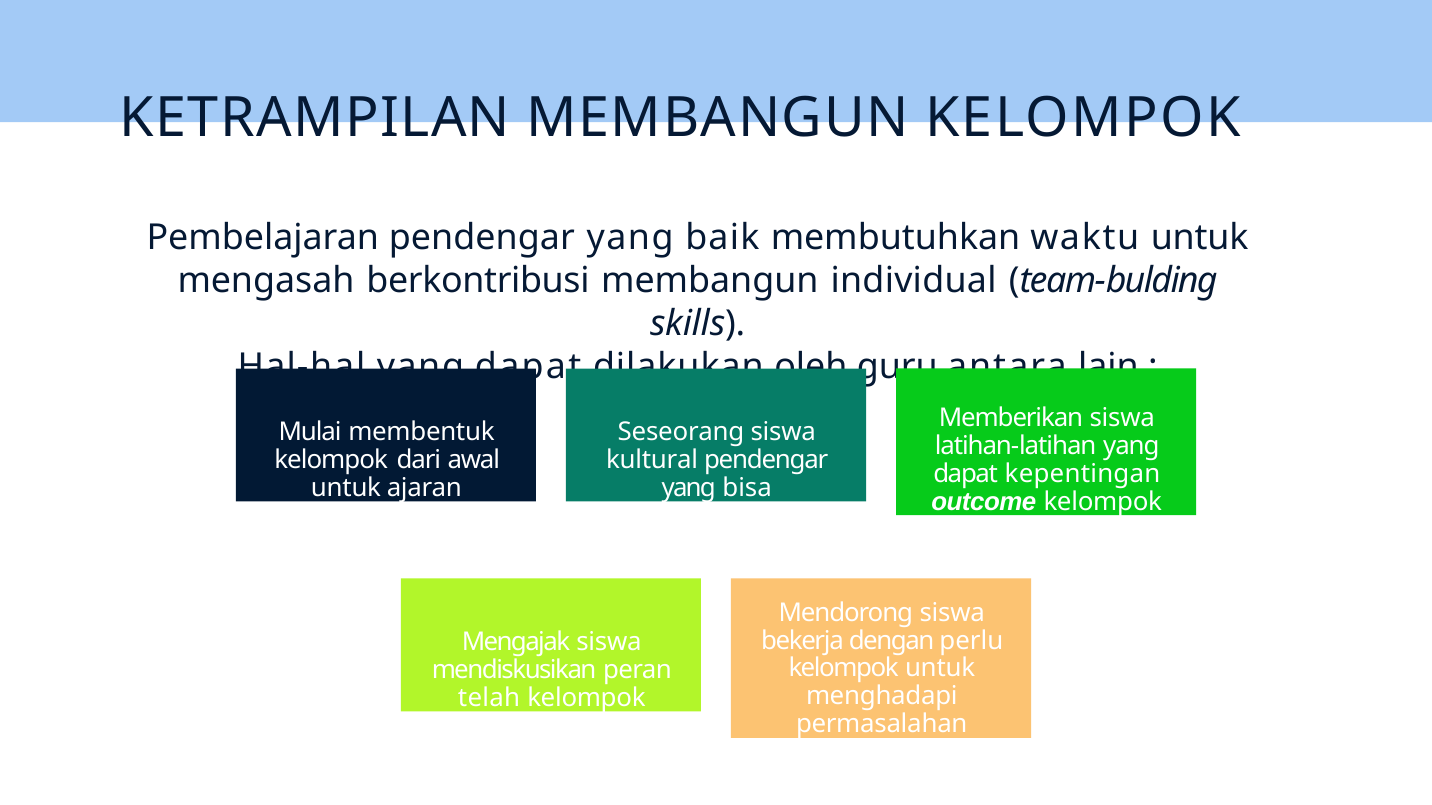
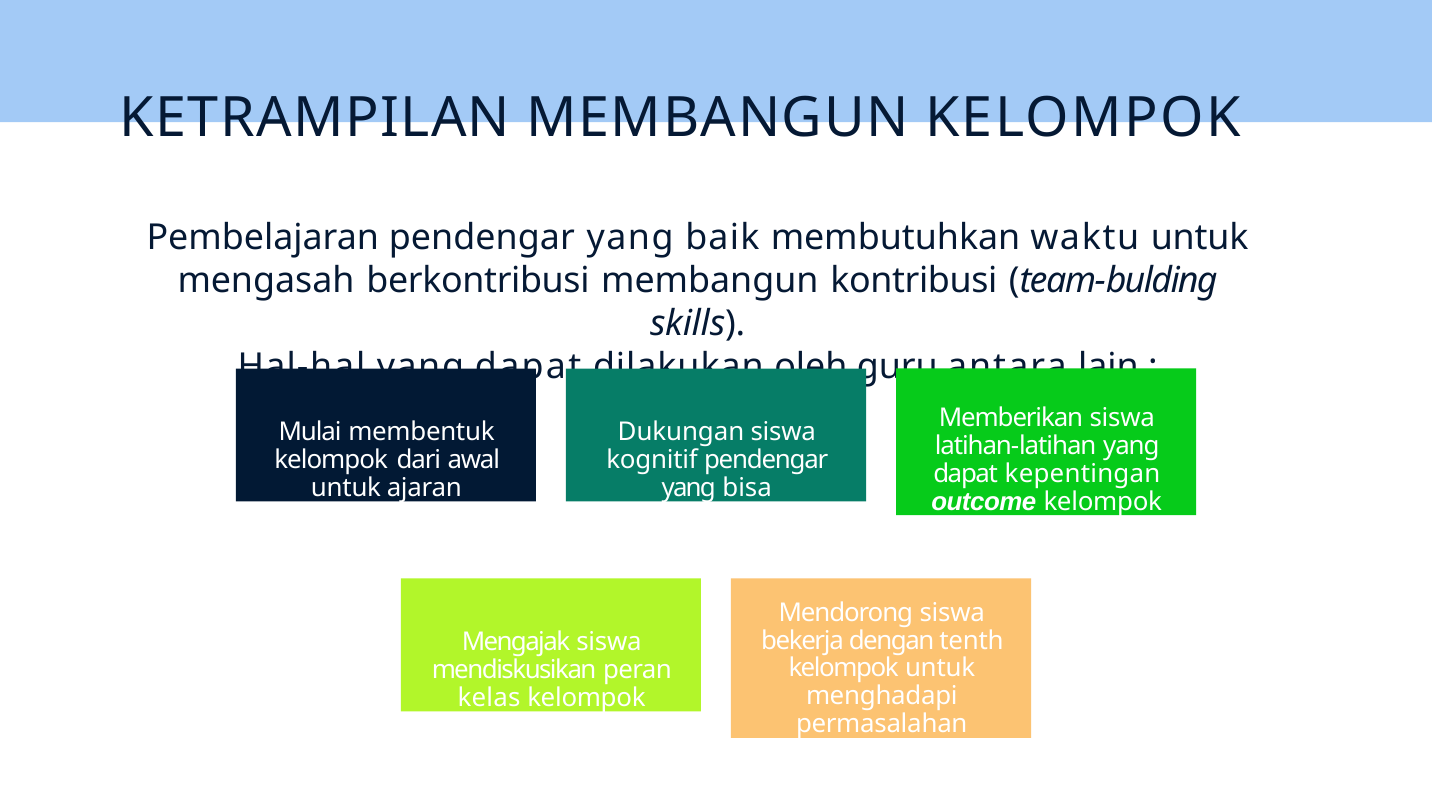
individual: individual -> kontribusi
Seseorang: Seseorang -> Dukungan
kultural: kultural -> kognitif
perlu: perlu -> tenth
telah: telah -> kelas
